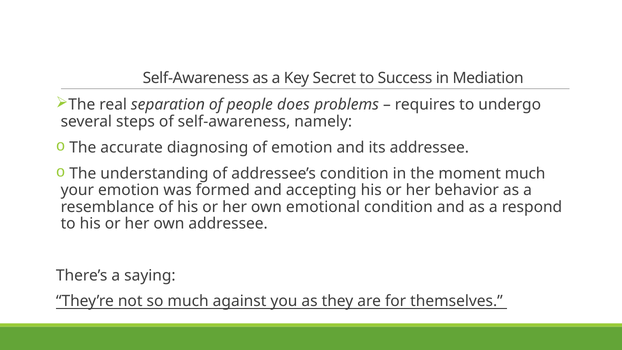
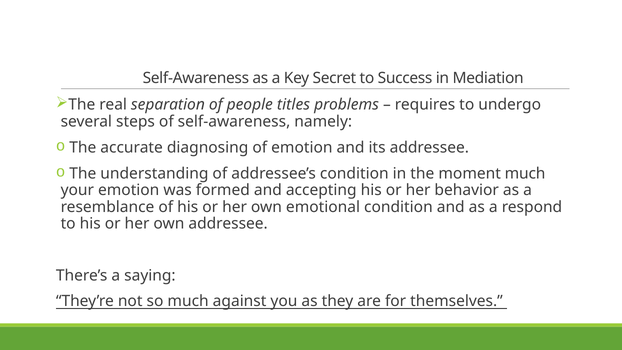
does: does -> titles
